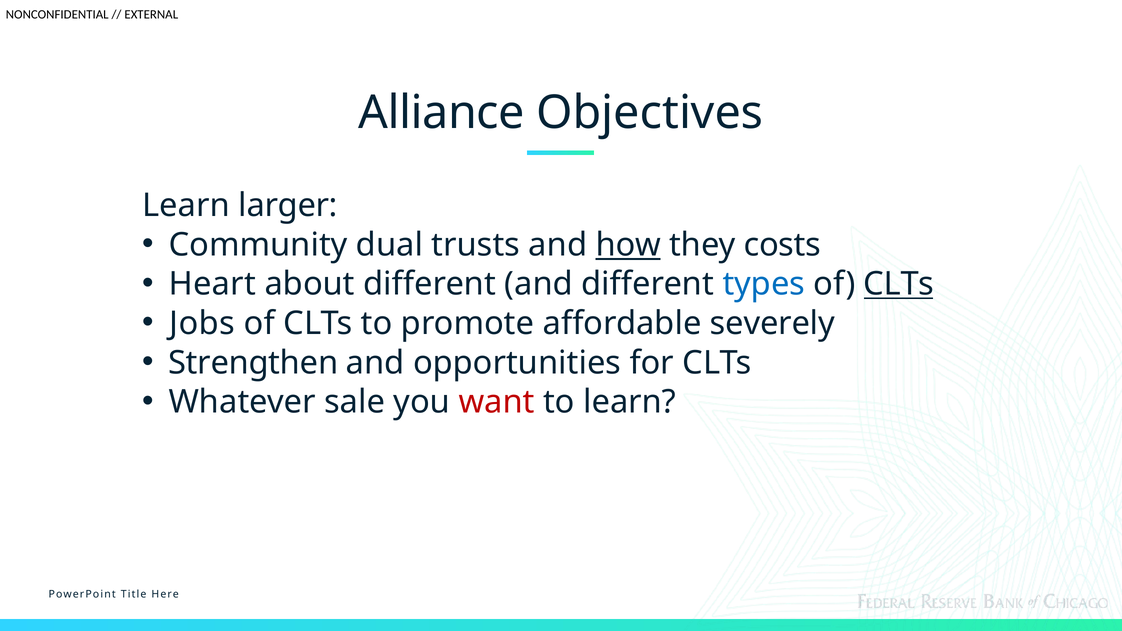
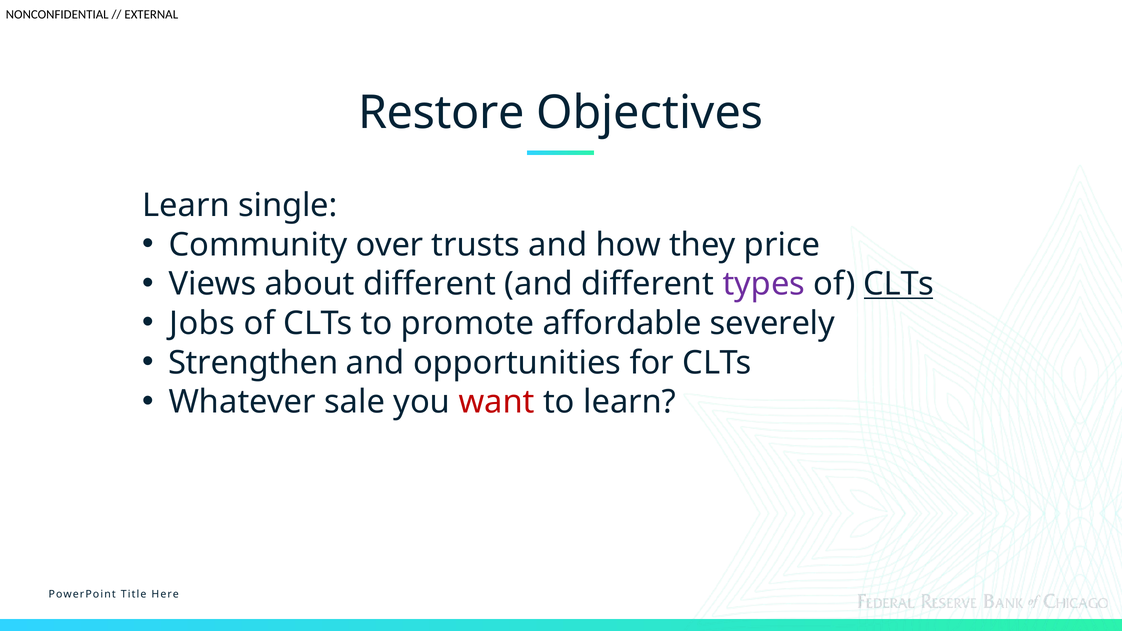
Alliance: Alliance -> Restore
larger: larger -> single
dual: dual -> over
how underline: present -> none
costs: costs -> price
Heart: Heart -> Views
types colour: blue -> purple
